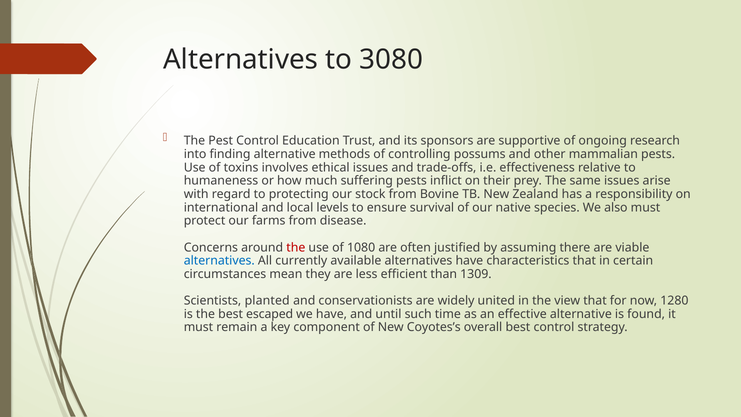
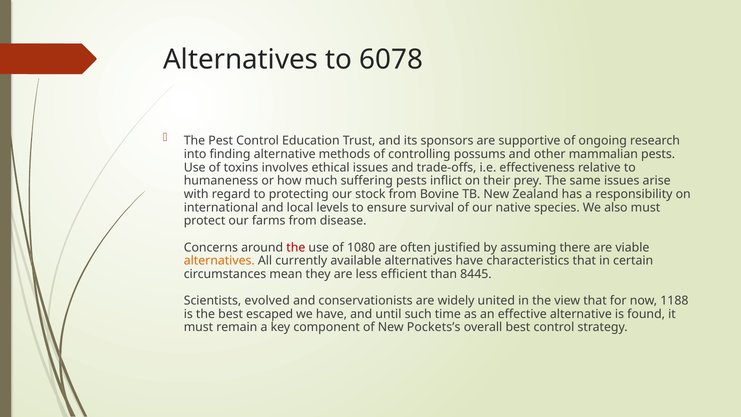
3080: 3080 -> 6078
alternatives at (219, 261) colour: blue -> orange
1309: 1309 -> 8445
planted: planted -> evolved
1280: 1280 -> 1188
Coyotes’s: Coyotes’s -> Pockets’s
